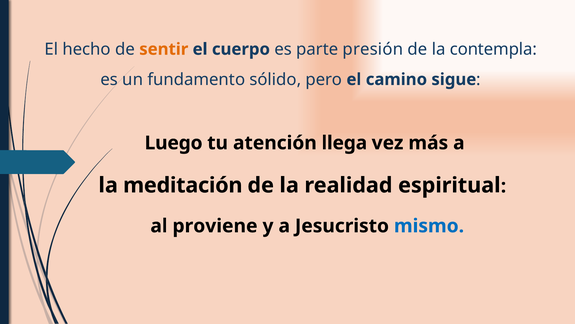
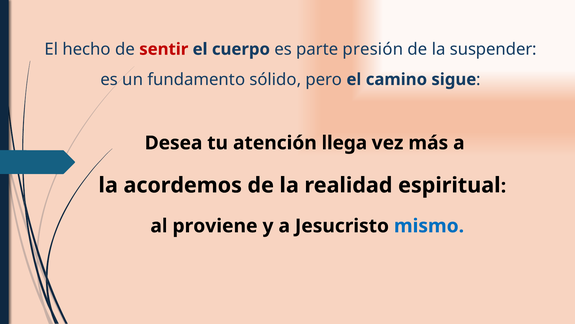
sentir colour: orange -> red
contempla: contempla -> suspender
Luego: Luego -> Desea
meditación: meditación -> acordemos
